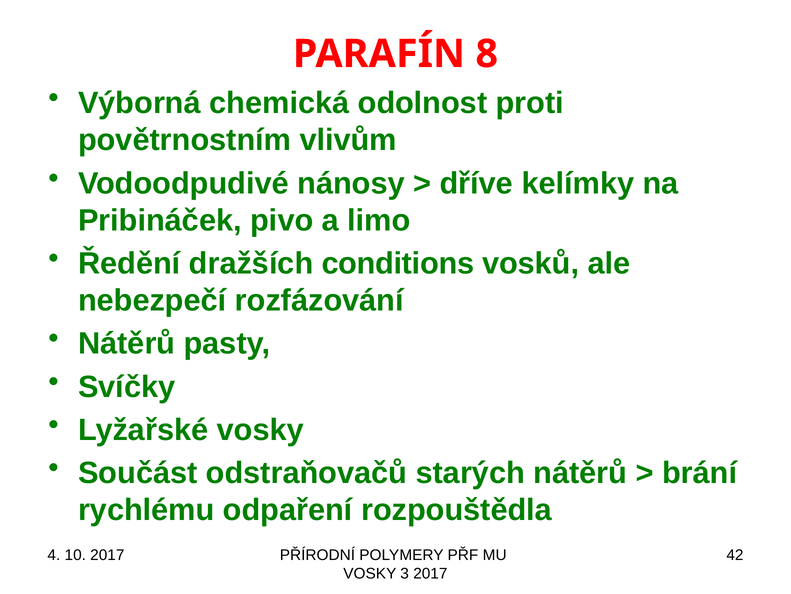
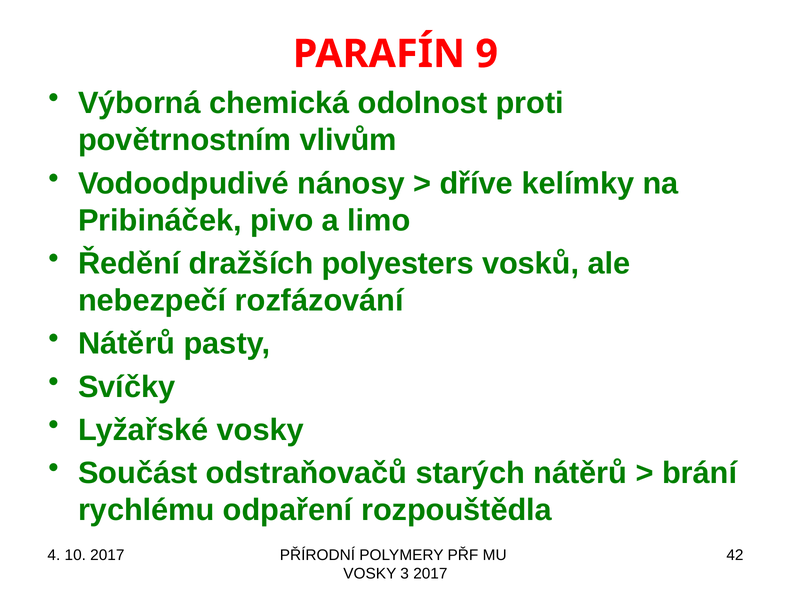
8: 8 -> 9
conditions: conditions -> polyesters
